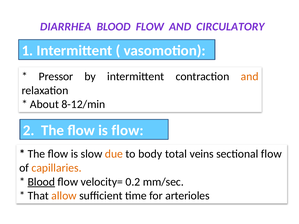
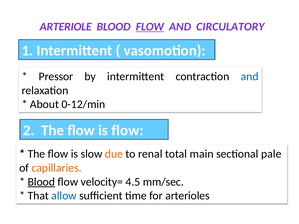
DIARRHEA: DIARRHEA -> ARTERIOLE
FLOW at (150, 27) underline: none -> present
and at (250, 77) colour: orange -> blue
8-12/min: 8-12/min -> 0-12/min
body: body -> renal
veins: veins -> main
sectional flow: flow -> pale
0.2: 0.2 -> 4.5
allow colour: orange -> blue
